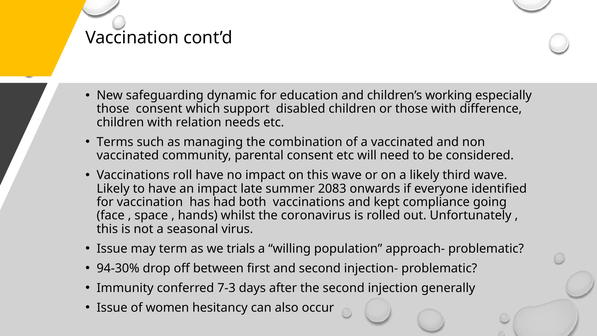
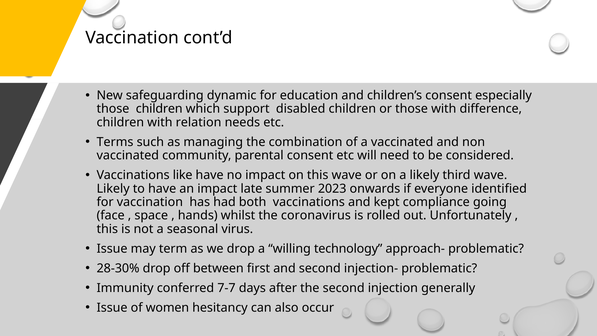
children’s working: working -> consent
those consent: consent -> children
roll: roll -> like
2083: 2083 -> 2023
we trials: trials -> drop
population: population -> technology
94-30%: 94-30% -> 28-30%
7-3: 7-3 -> 7-7
